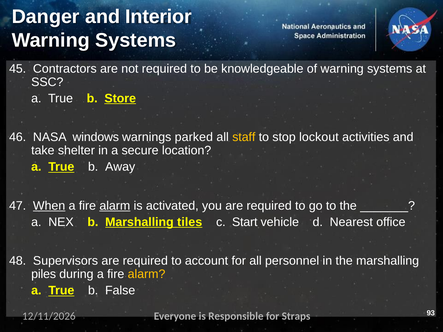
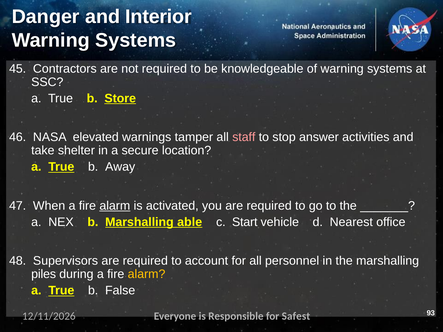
windows: windows -> elevated
parked: parked -> tamper
staff colour: yellow -> pink
lockout: lockout -> answer
When underline: present -> none
tiles: tiles -> able
Straps: Straps -> Safest
